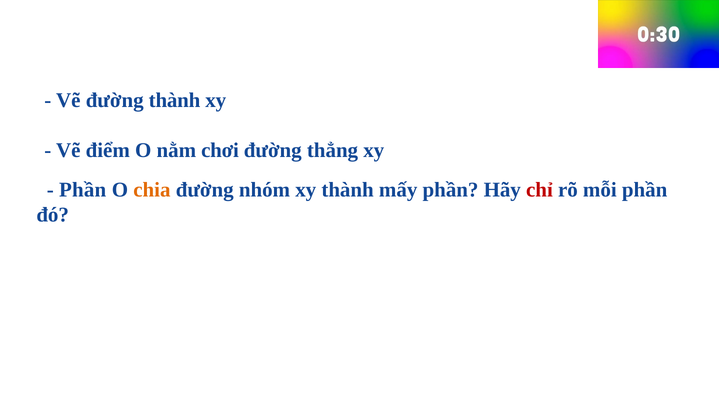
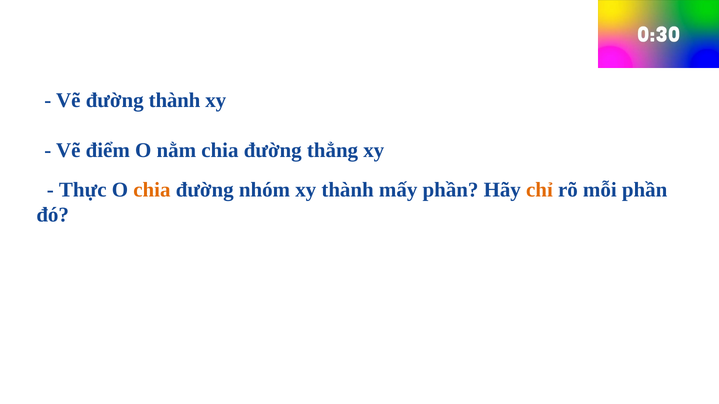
nằm chơi: chơi -> chia
Phần at (83, 190): Phần -> Thực
chỉ colour: red -> orange
